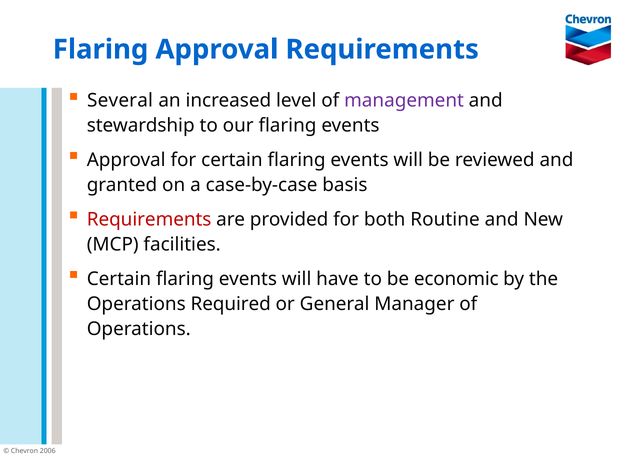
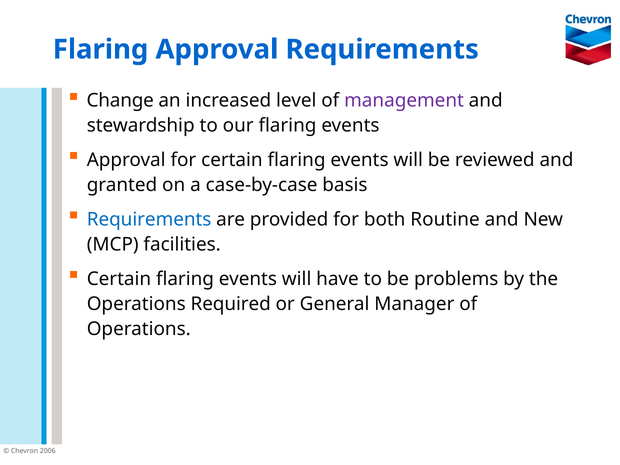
Several: Several -> Change
Requirements at (149, 220) colour: red -> blue
economic: economic -> problems
